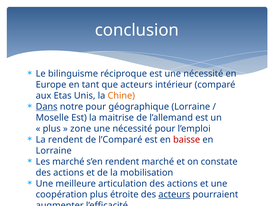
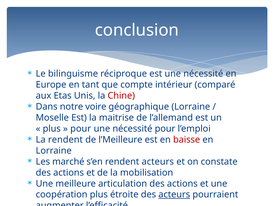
que acteurs: acteurs -> compte
Chine colour: orange -> red
Dans underline: present -> none
notre pour: pour -> voire
zone at (81, 128): zone -> pour
l’Comparé: l’Comparé -> l’Meilleure
rendent marché: marché -> acteurs
